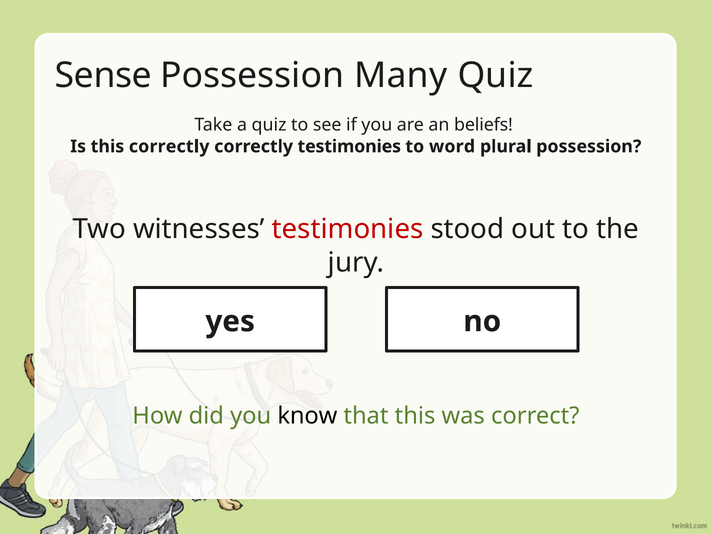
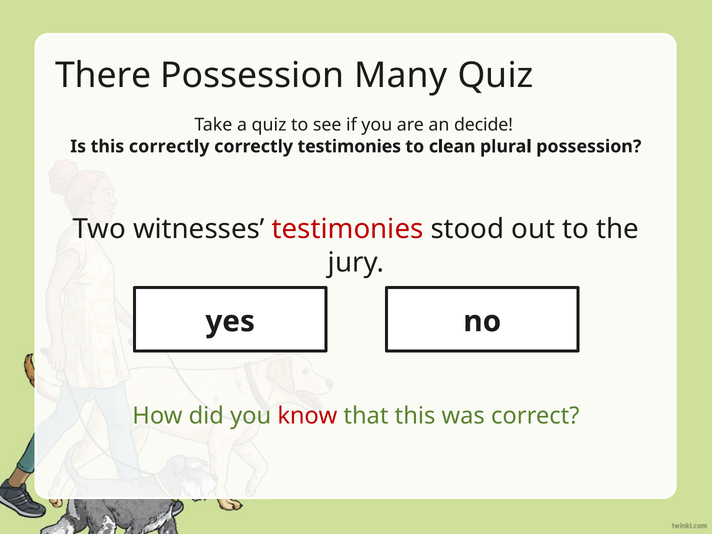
Sense: Sense -> There
beliefs: beliefs -> decide
word: word -> clean
know colour: black -> red
